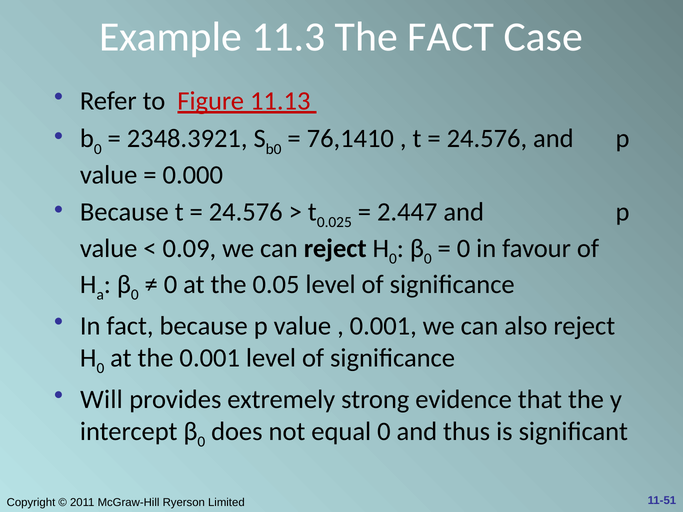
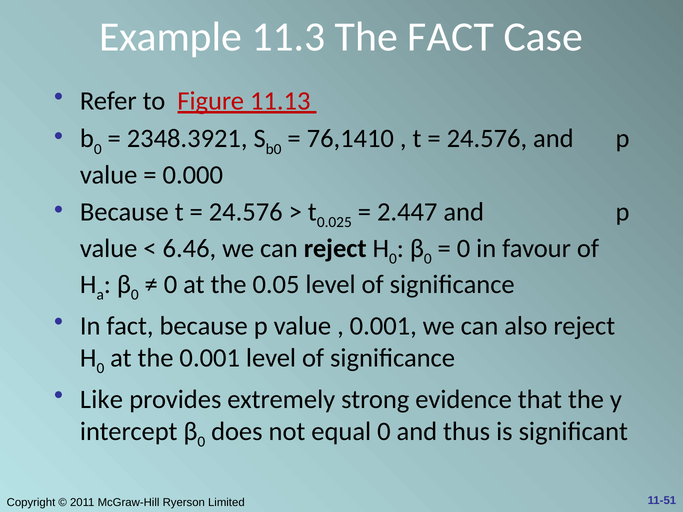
0.09: 0.09 -> 6.46
Will: Will -> Like
